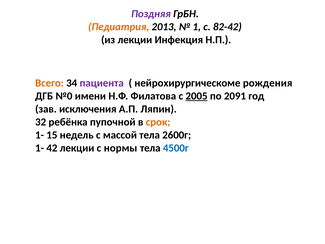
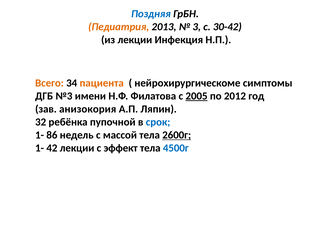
Поздняя colour: purple -> blue
1: 1 -> 3
82-42: 82-42 -> 30-42
пациента colour: purple -> orange
рождения: рождения -> симптомы
№0: №0 -> №3
2091: 2091 -> 2012
исключения: исключения -> анизокория
срок colour: orange -> blue
15: 15 -> 86
2600г underline: none -> present
нормы: нормы -> эффект
